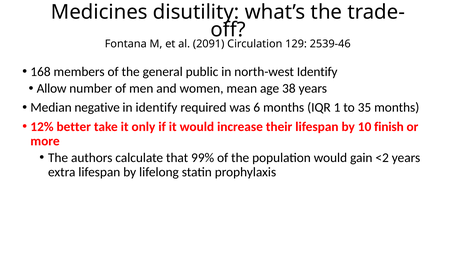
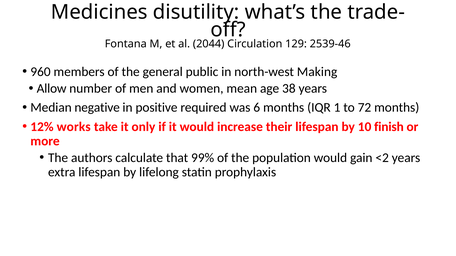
2091: 2091 -> 2044
168: 168 -> 960
north-west Identify: Identify -> Making
in identify: identify -> positive
35: 35 -> 72
better: better -> works
